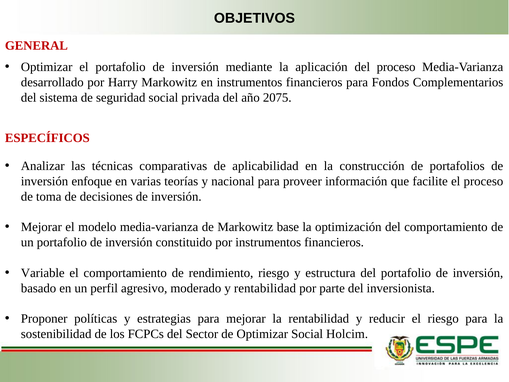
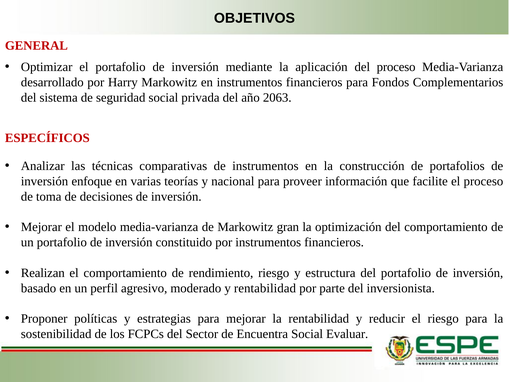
2075: 2075 -> 2063
de aplicabilidad: aplicabilidad -> instrumentos
base: base -> gran
Variable: Variable -> Realizan
de Optimizar: Optimizar -> Encuentra
Holcim: Holcim -> Evaluar
